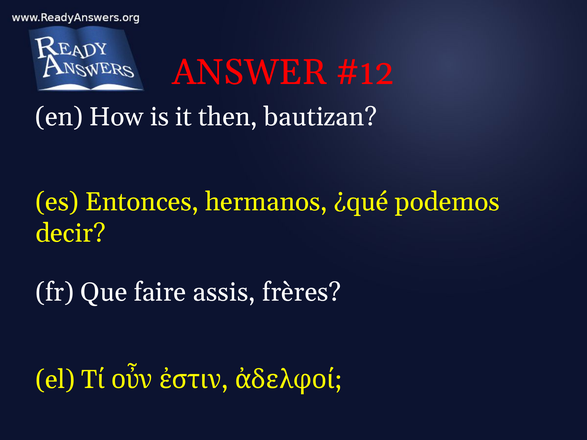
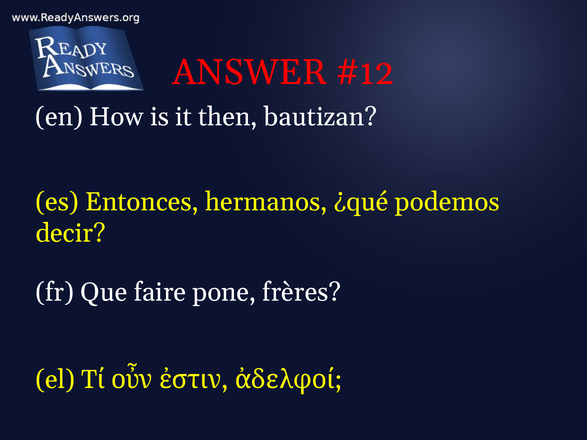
assis: assis -> pone
